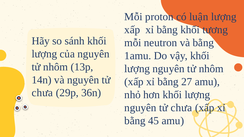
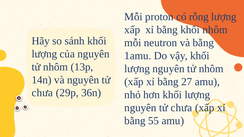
luận: luận -> rỗng
khối tương: tương -> nhôm
45: 45 -> 55
